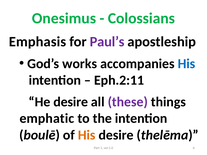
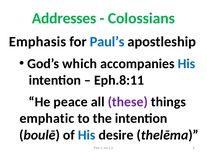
Onesimus: Onesimus -> Addresses
Paul’s colour: purple -> blue
works: works -> which
Eph.2:11: Eph.2:11 -> Eph.8:11
He desire: desire -> peace
His at (87, 135) colour: orange -> blue
